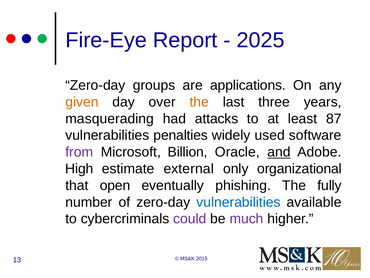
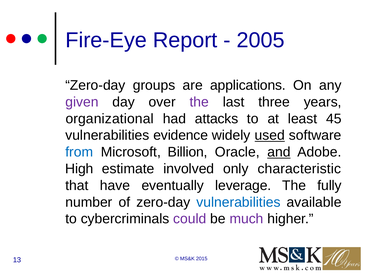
2025: 2025 -> 2005
given colour: orange -> purple
the at (199, 102) colour: orange -> purple
masquerading: masquerading -> organizational
87: 87 -> 45
penalties: penalties -> evidence
used underline: none -> present
from colour: purple -> blue
external: external -> involved
organizational: organizational -> characteristic
open: open -> have
phishing: phishing -> leverage
